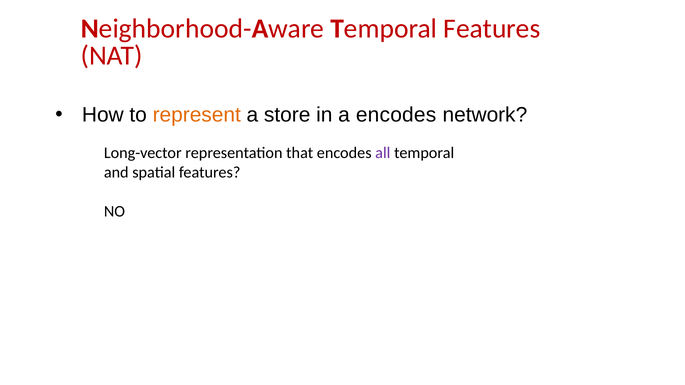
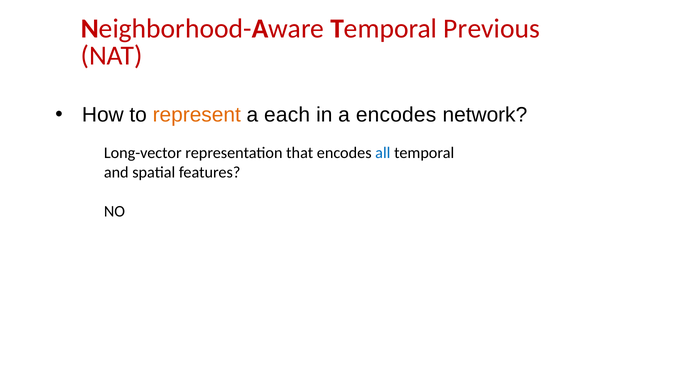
Temporal Features: Features -> Previous
store: store -> each
all colour: purple -> blue
